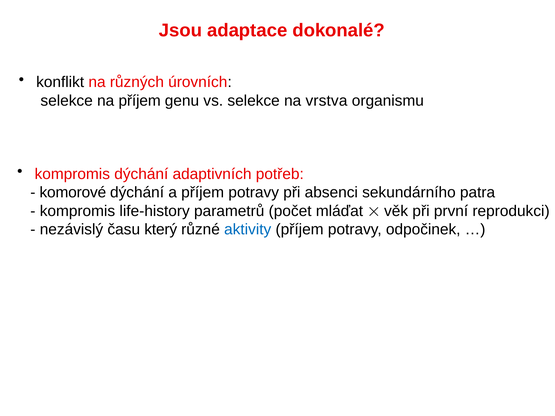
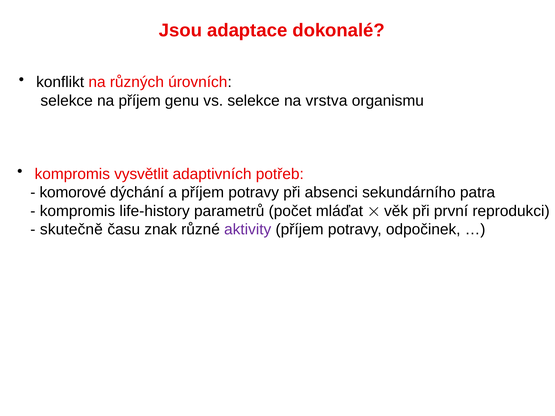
kompromis dýchání: dýchání -> vysvětlit
nezávislý: nezávislý -> skutečně
který: který -> znak
aktivity colour: blue -> purple
